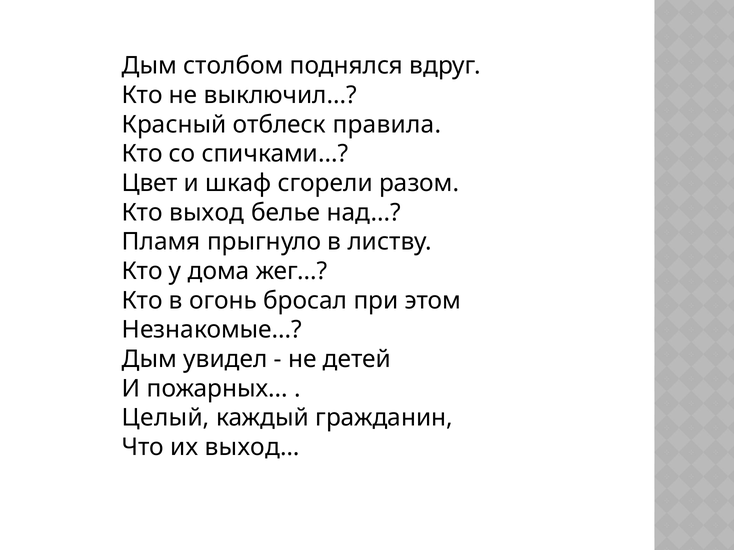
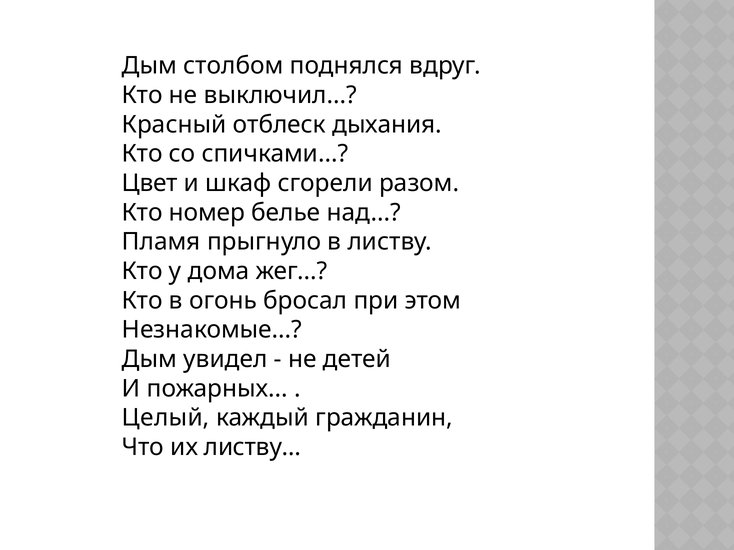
правила: правила -> дыхания
выход: выход -> номер
выход…: выход… -> листву…
